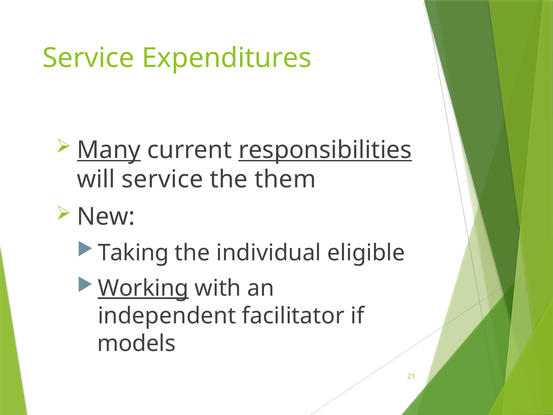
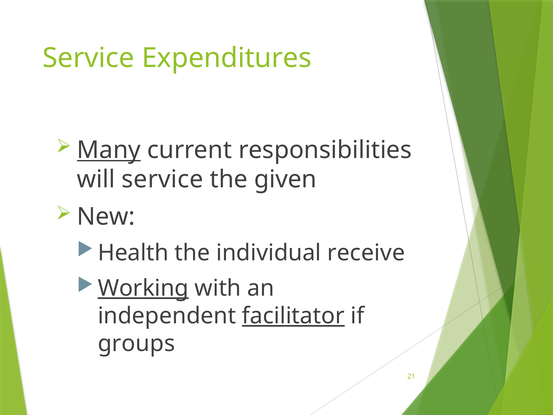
responsibilities underline: present -> none
them: them -> given
Taking: Taking -> Health
eligible: eligible -> receive
facilitator underline: none -> present
models: models -> groups
